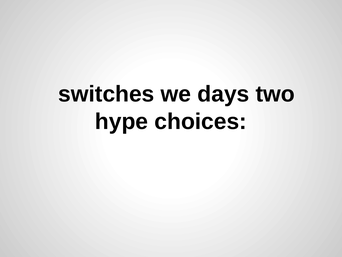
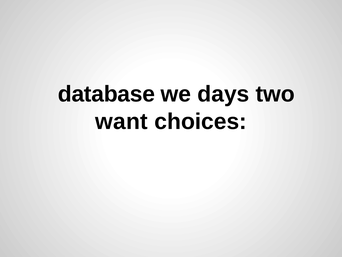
switches: switches -> database
hype: hype -> want
